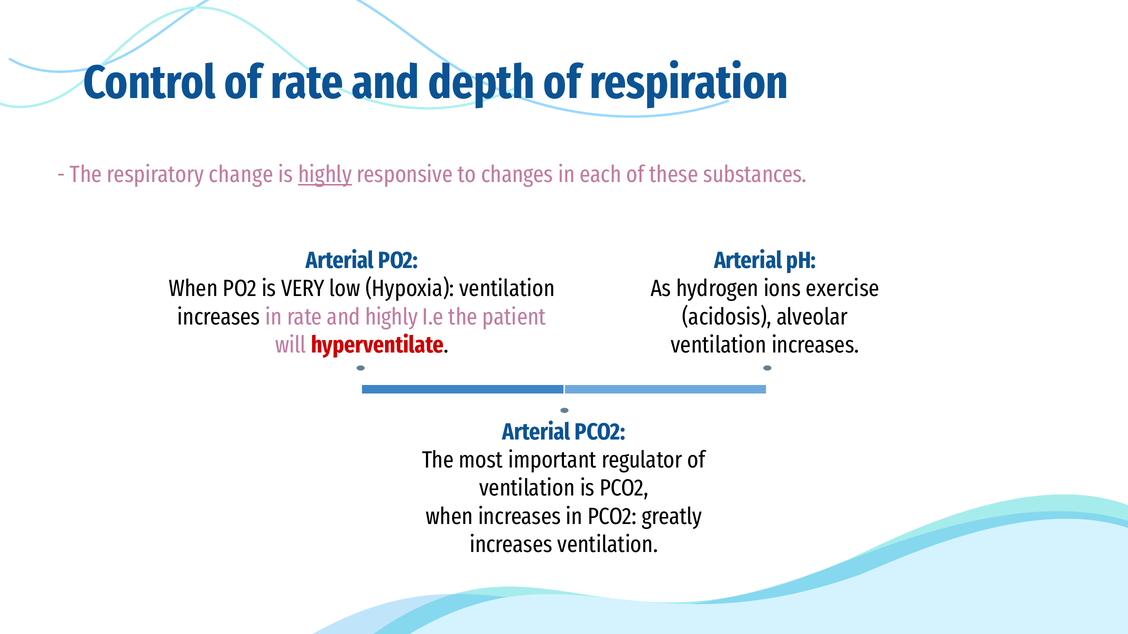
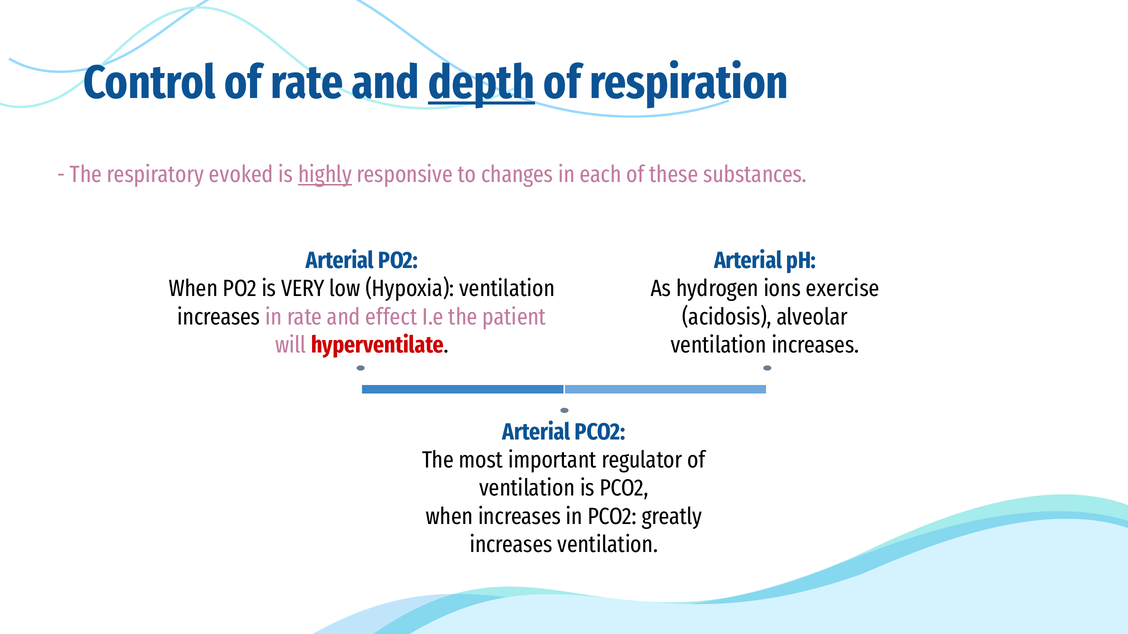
depth underline: none -> present
change: change -> evoked
and highly: highly -> effect
